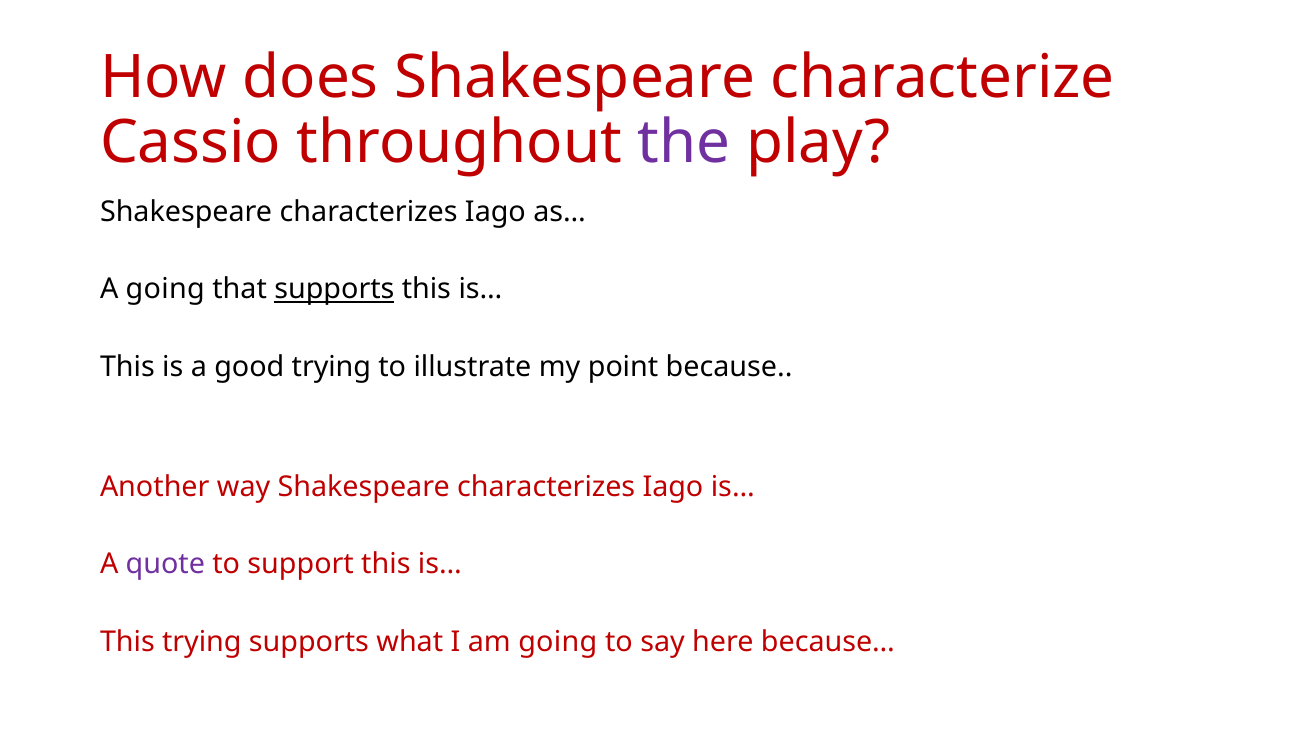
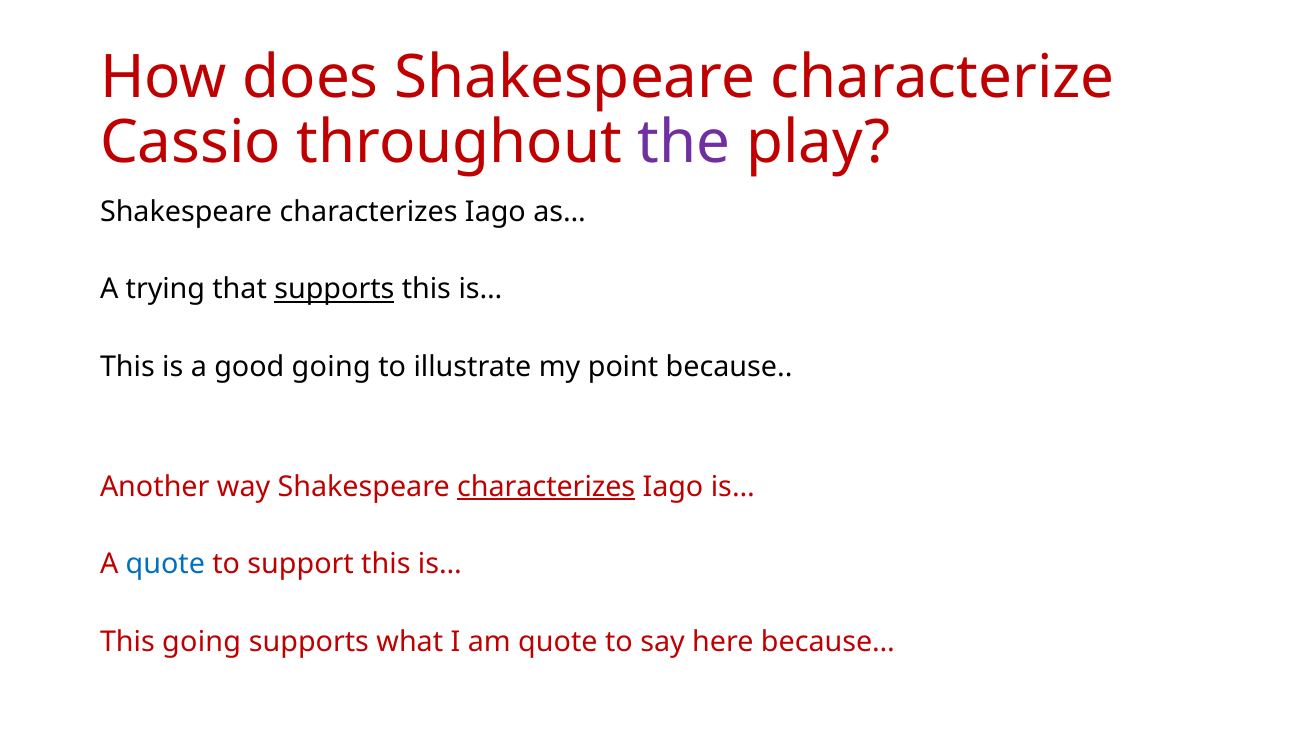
A going: going -> trying
good trying: trying -> going
characterizes at (546, 487) underline: none -> present
quote at (165, 564) colour: purple -> blue
This trying: trying -> going
am going: going -> quote
